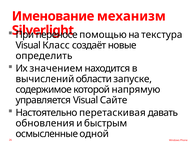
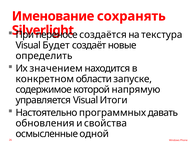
механизм: механизм -> сохранять
помощью: помощью -> создаётся
Класс: Класс -> Будет
вычислений: вычислений -> конкретном
Сайте: Сайте -> Итоги
перетаскивая: перетаскивая -> программных
быстрым: быстрым -> свойства
